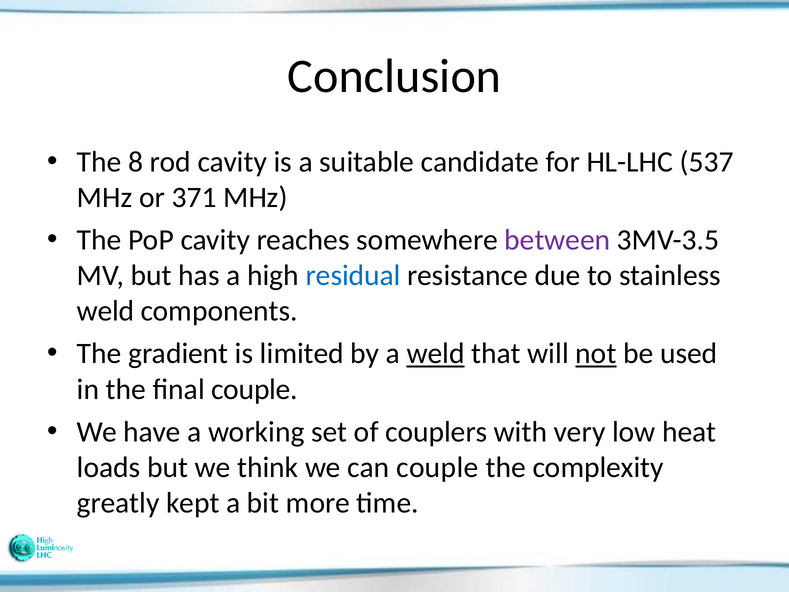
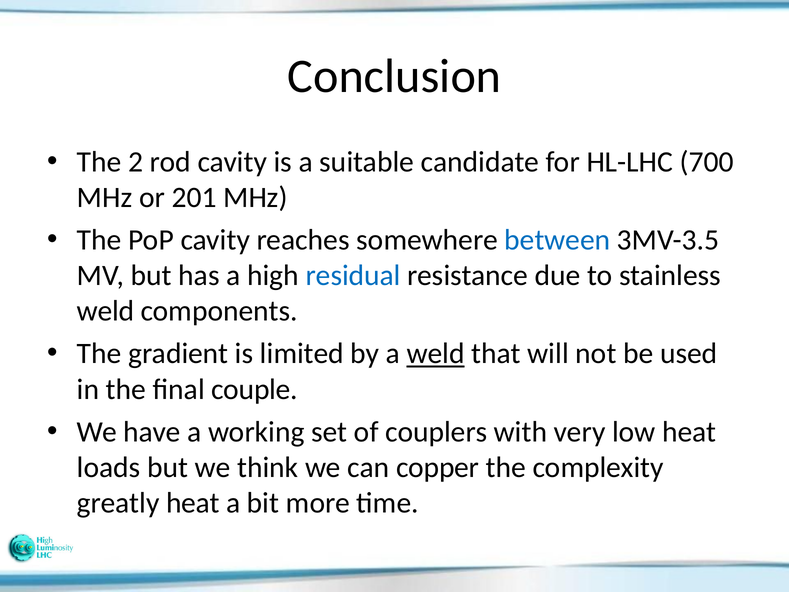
8: 8 -> 2
537: 537 -> 700
371: 371 -> 201
between colour: purple -> blue
not underline: present -> none
can couple: couple -> copper
greatly kept: kept -> heat
